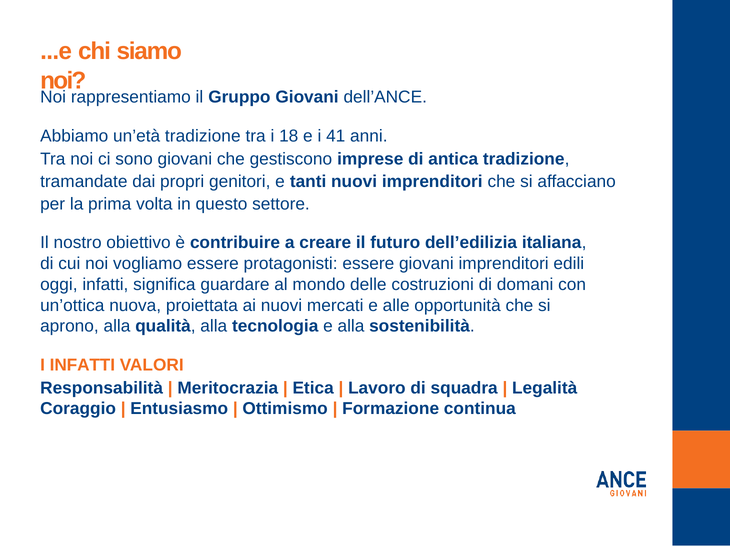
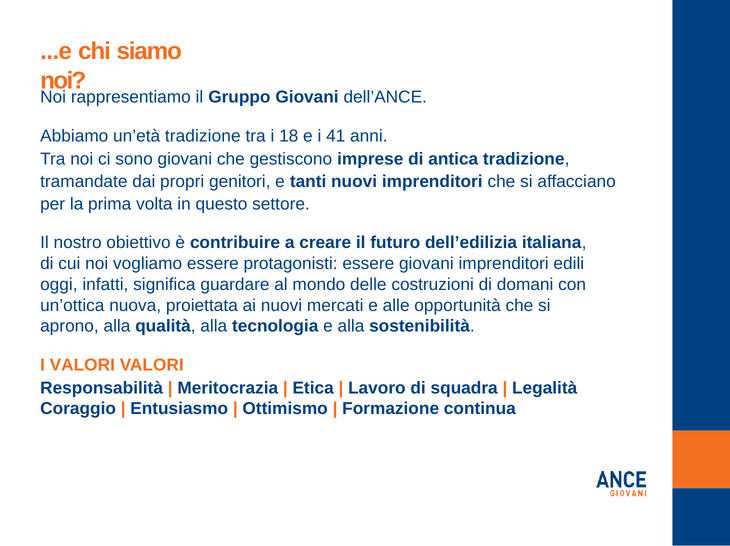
I INFATTI: INFATTI -> VALORI
